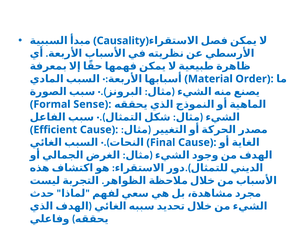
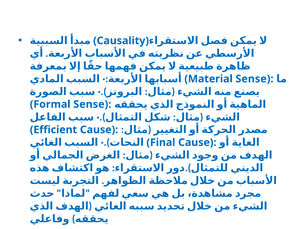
Material Order: Order -> Sense
